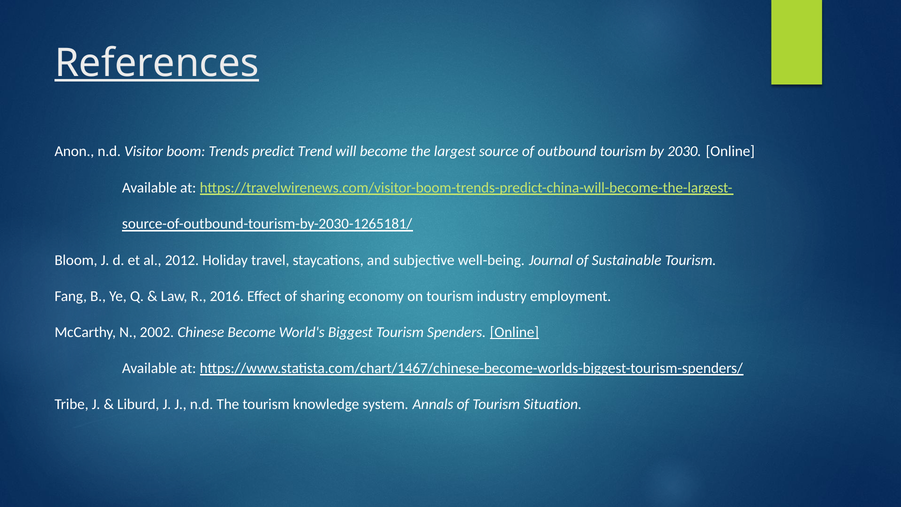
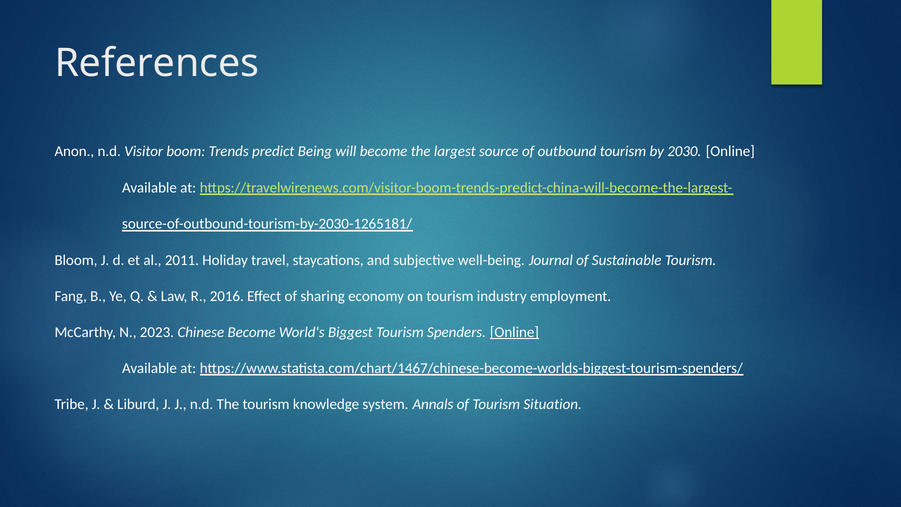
References underline: present -> none
Trend: Trend -> Being
2012: 2012 -> 2011
2002: 2002 -> 2023
